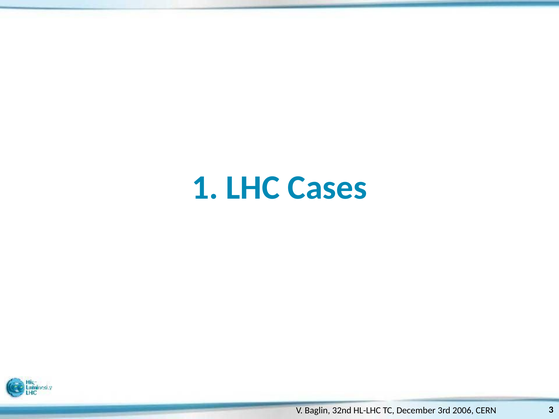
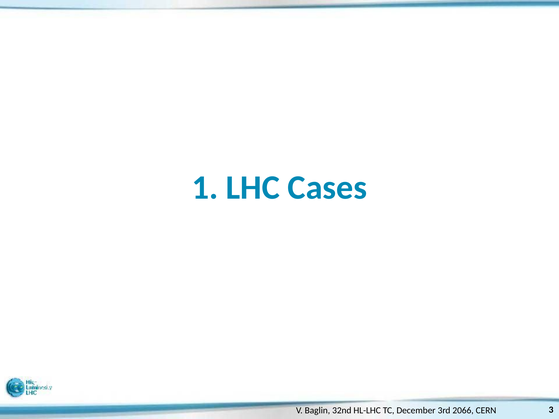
2006: 2006 -> 2066
